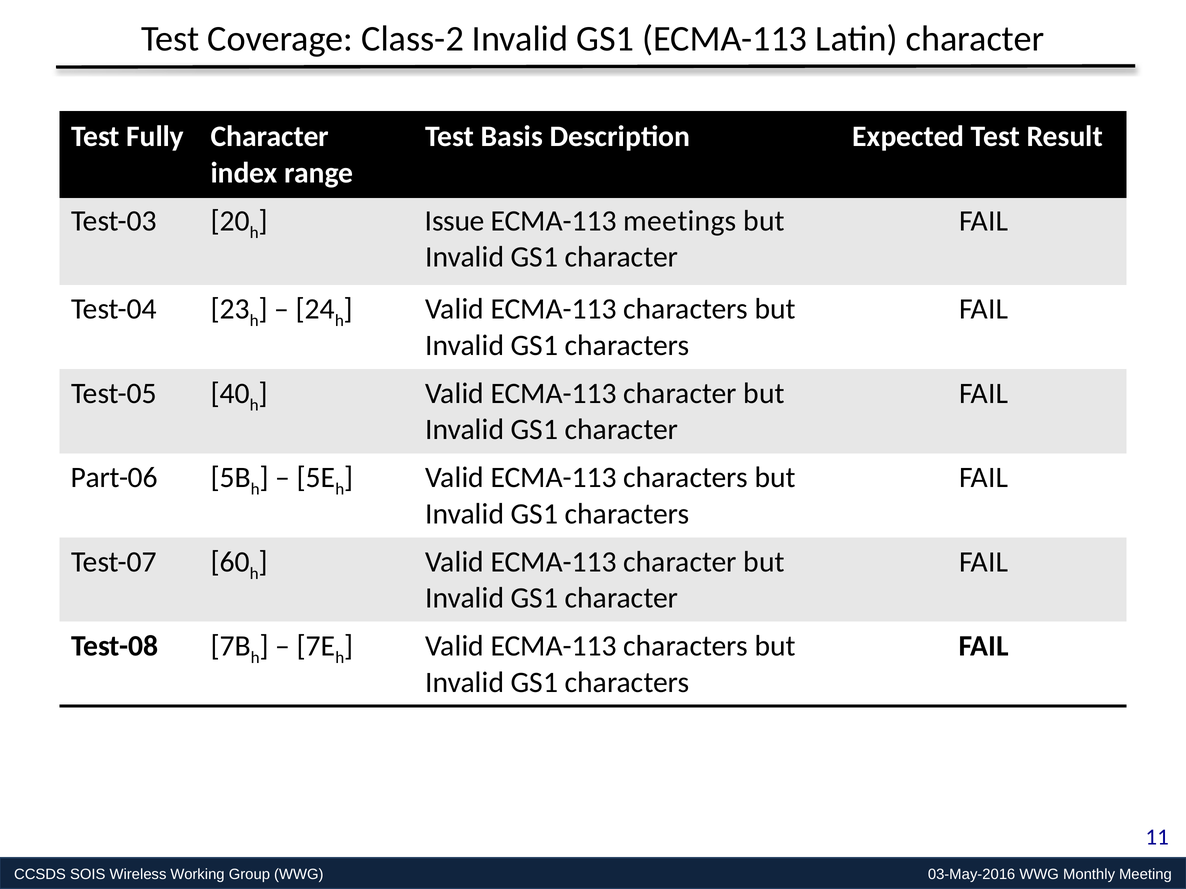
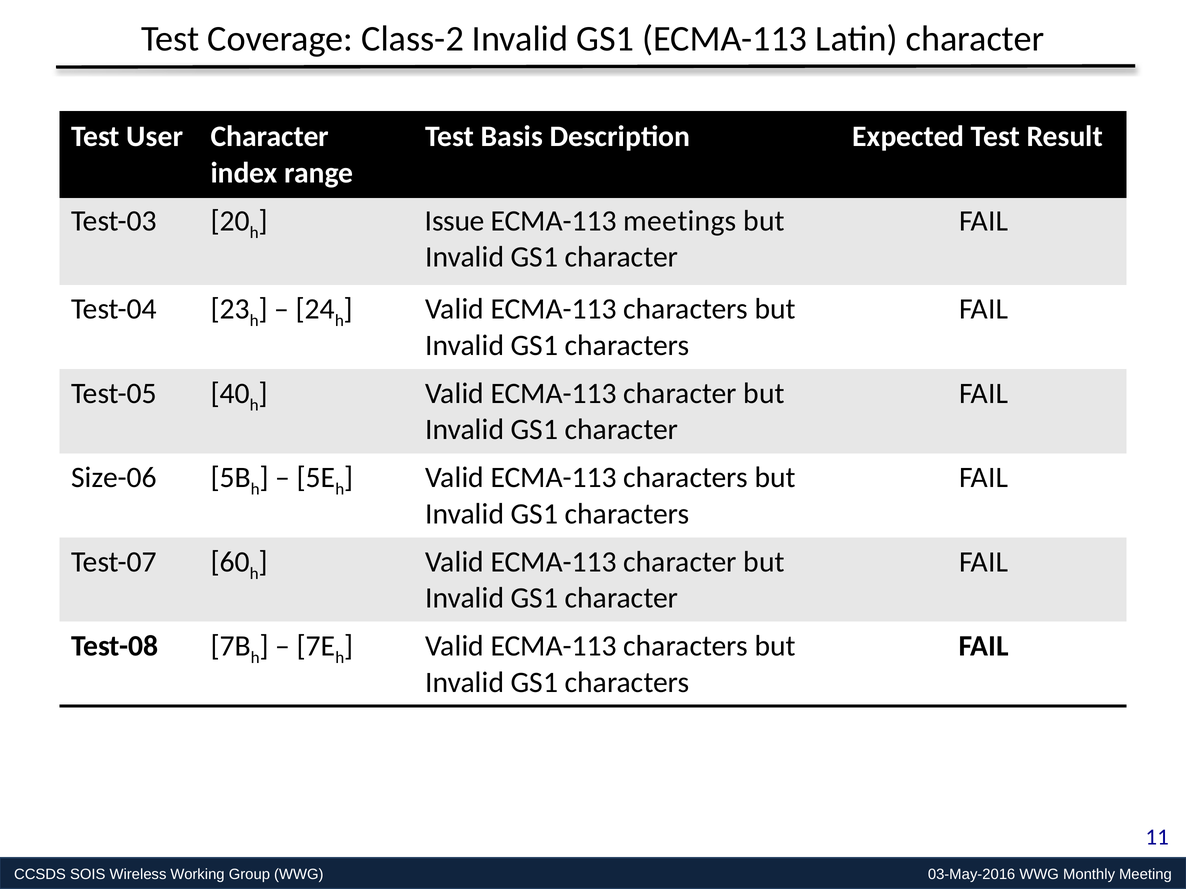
Fully: Fully -> User
Part-06: Part-06 -> Size-06
